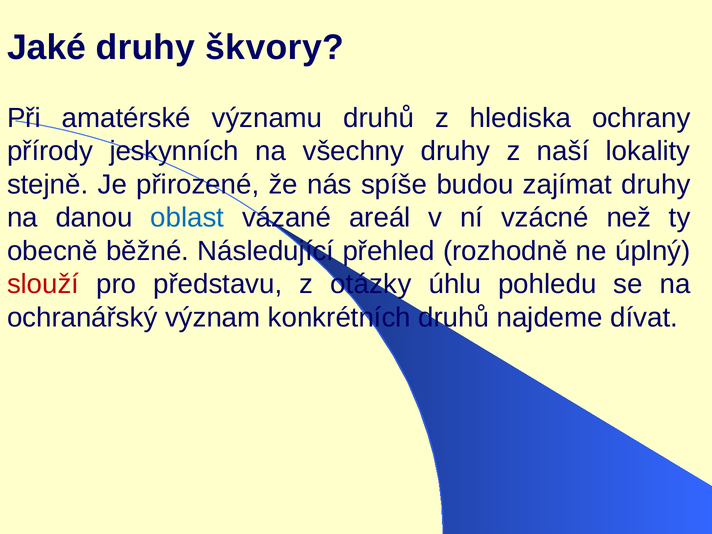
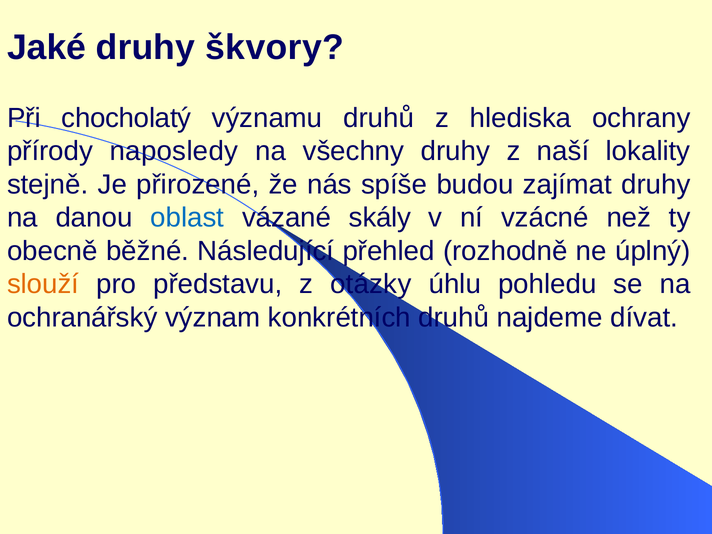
amatérské: amatérské -> chocholatý
jeskynních: jeskynních -> naposledy
areál: areál -> skály
slouží colour: red -> orange
